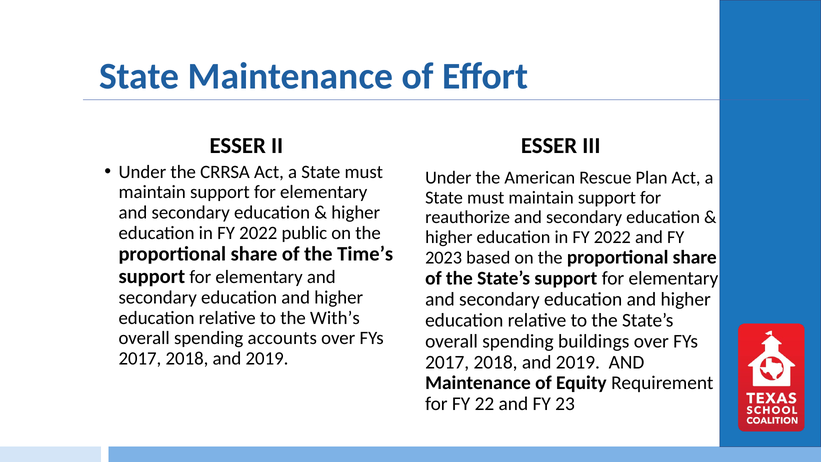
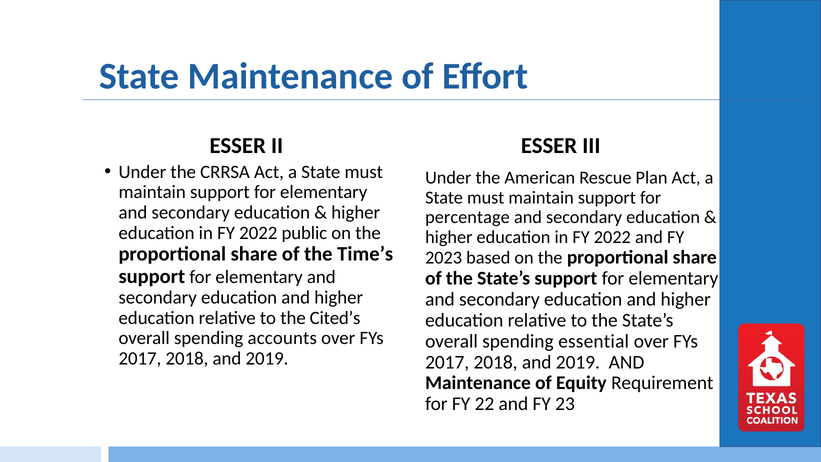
reauthorize: reauthorize -> percentage
With’s: With’s -> Cited’s
buildings: buildings -> essential
